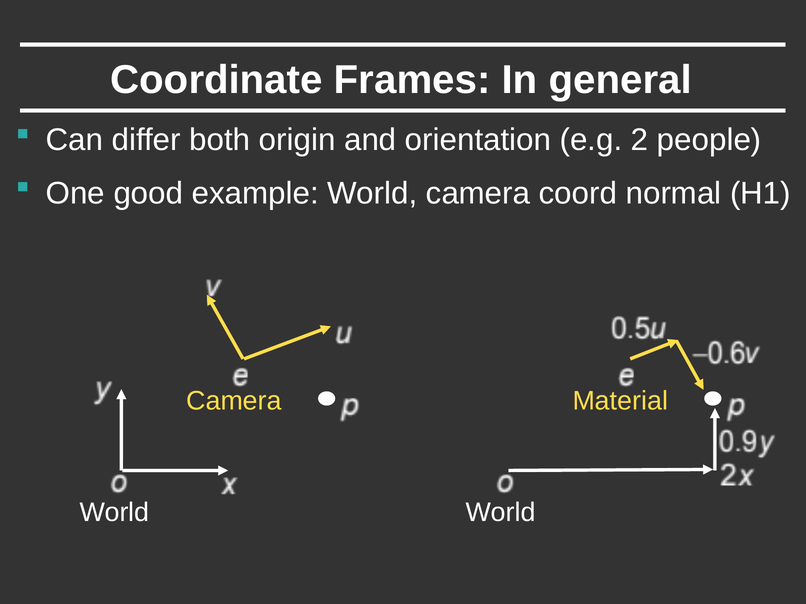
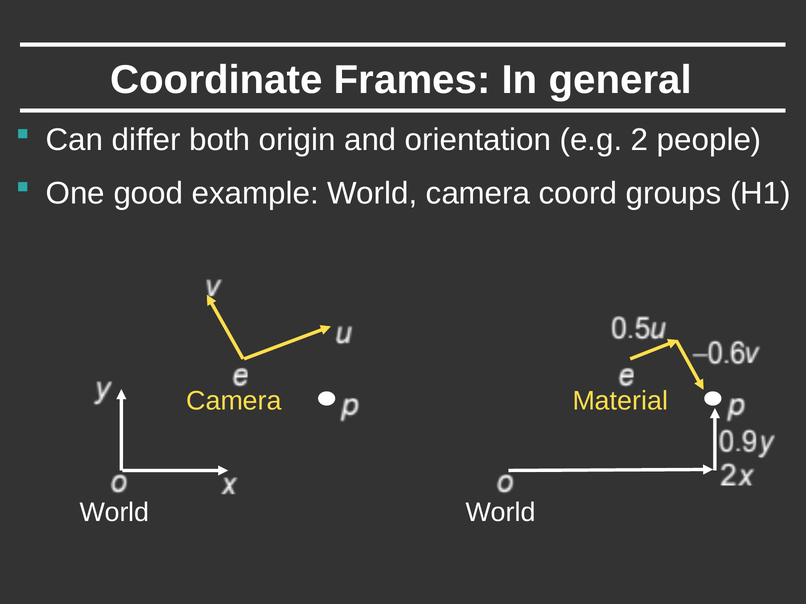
normal: normal -> groups
